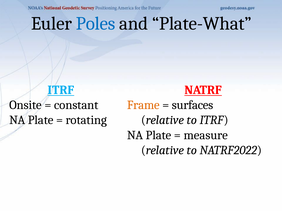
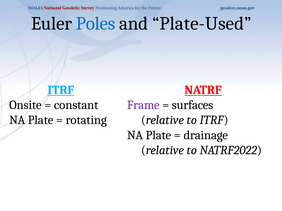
Plate-What: Plate-What -> Plate-Used
Frame colour: orange -> purple
measure: measure -> drainage
